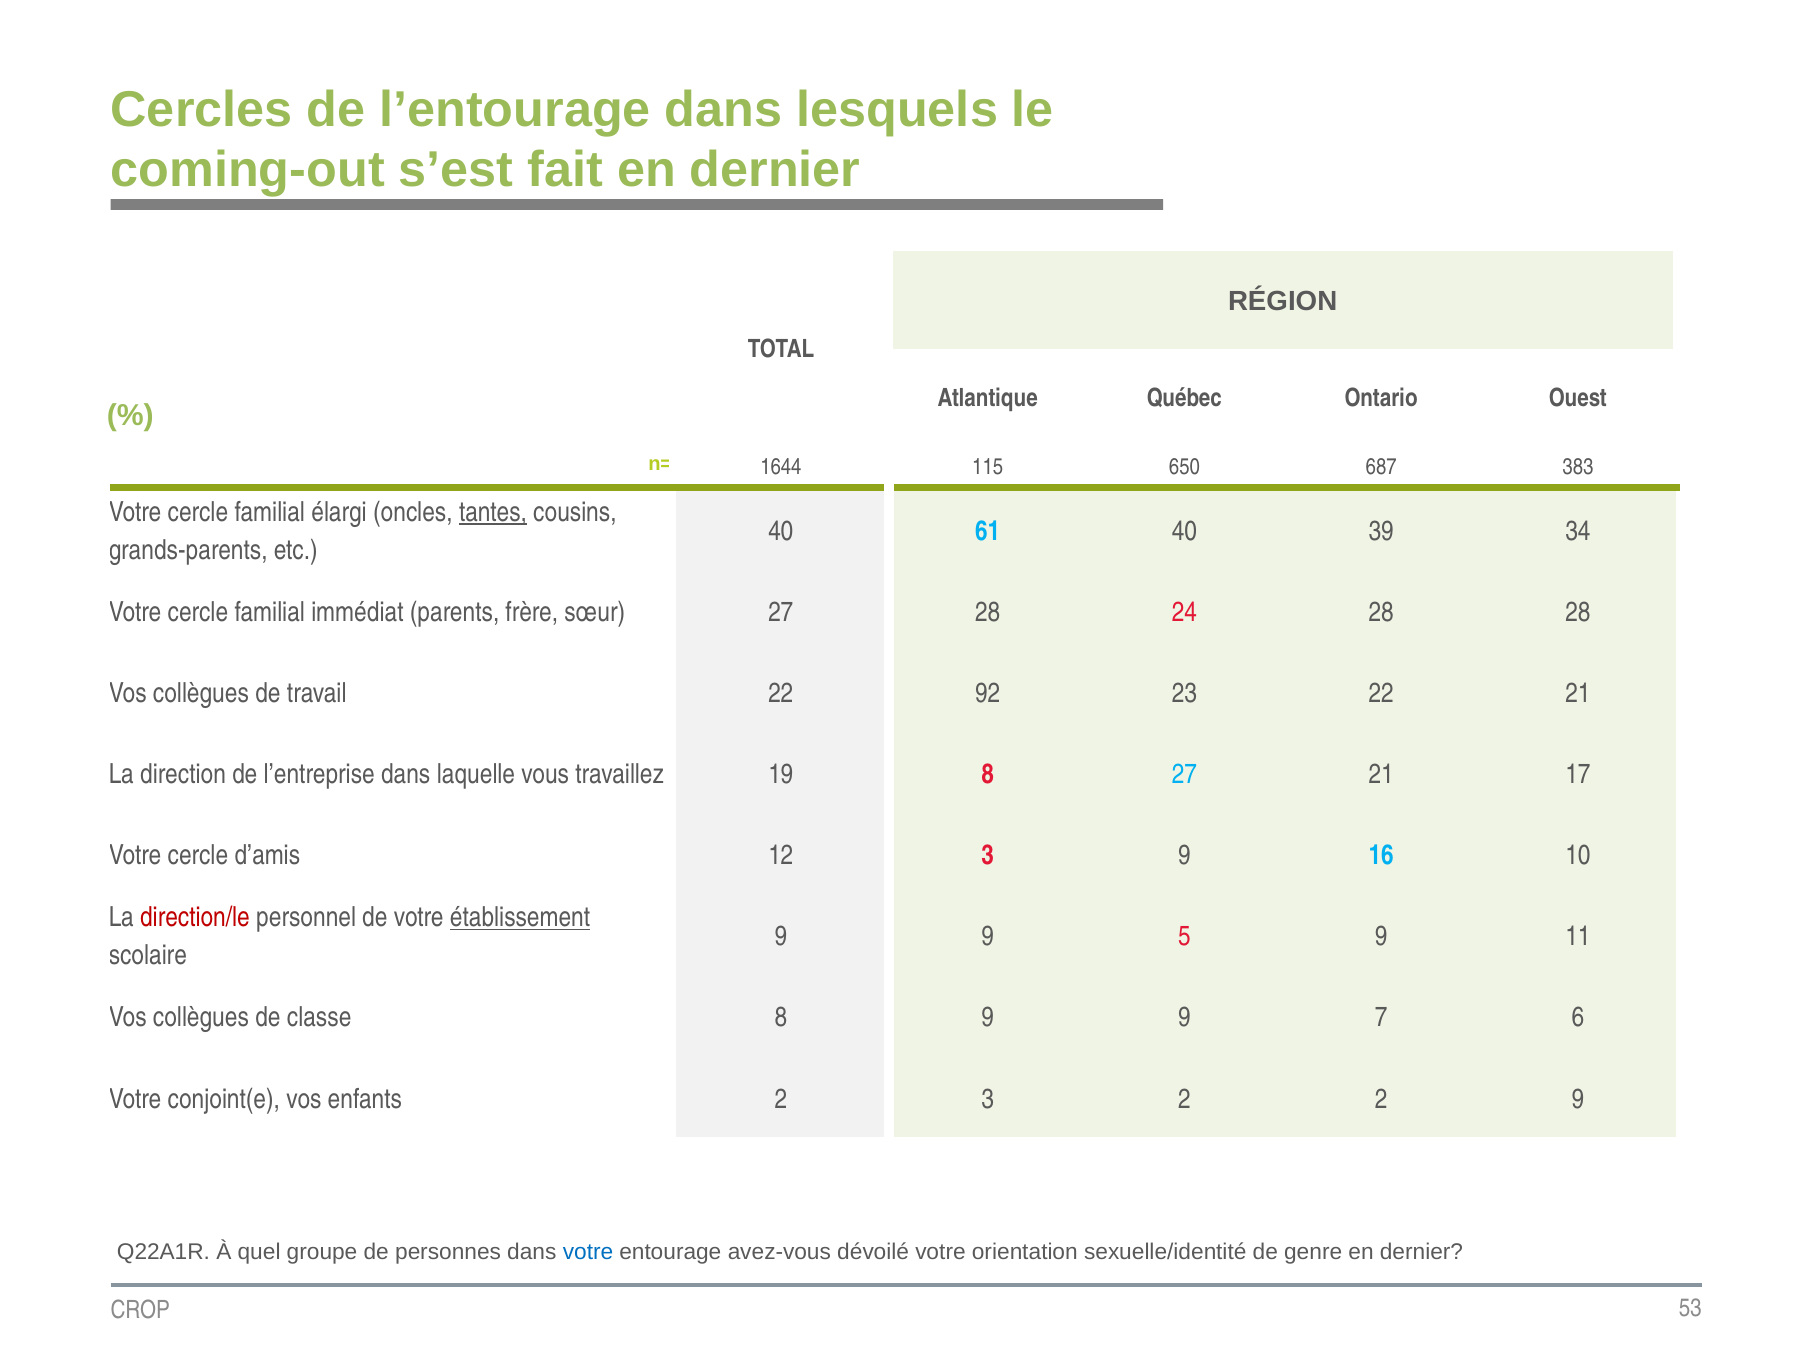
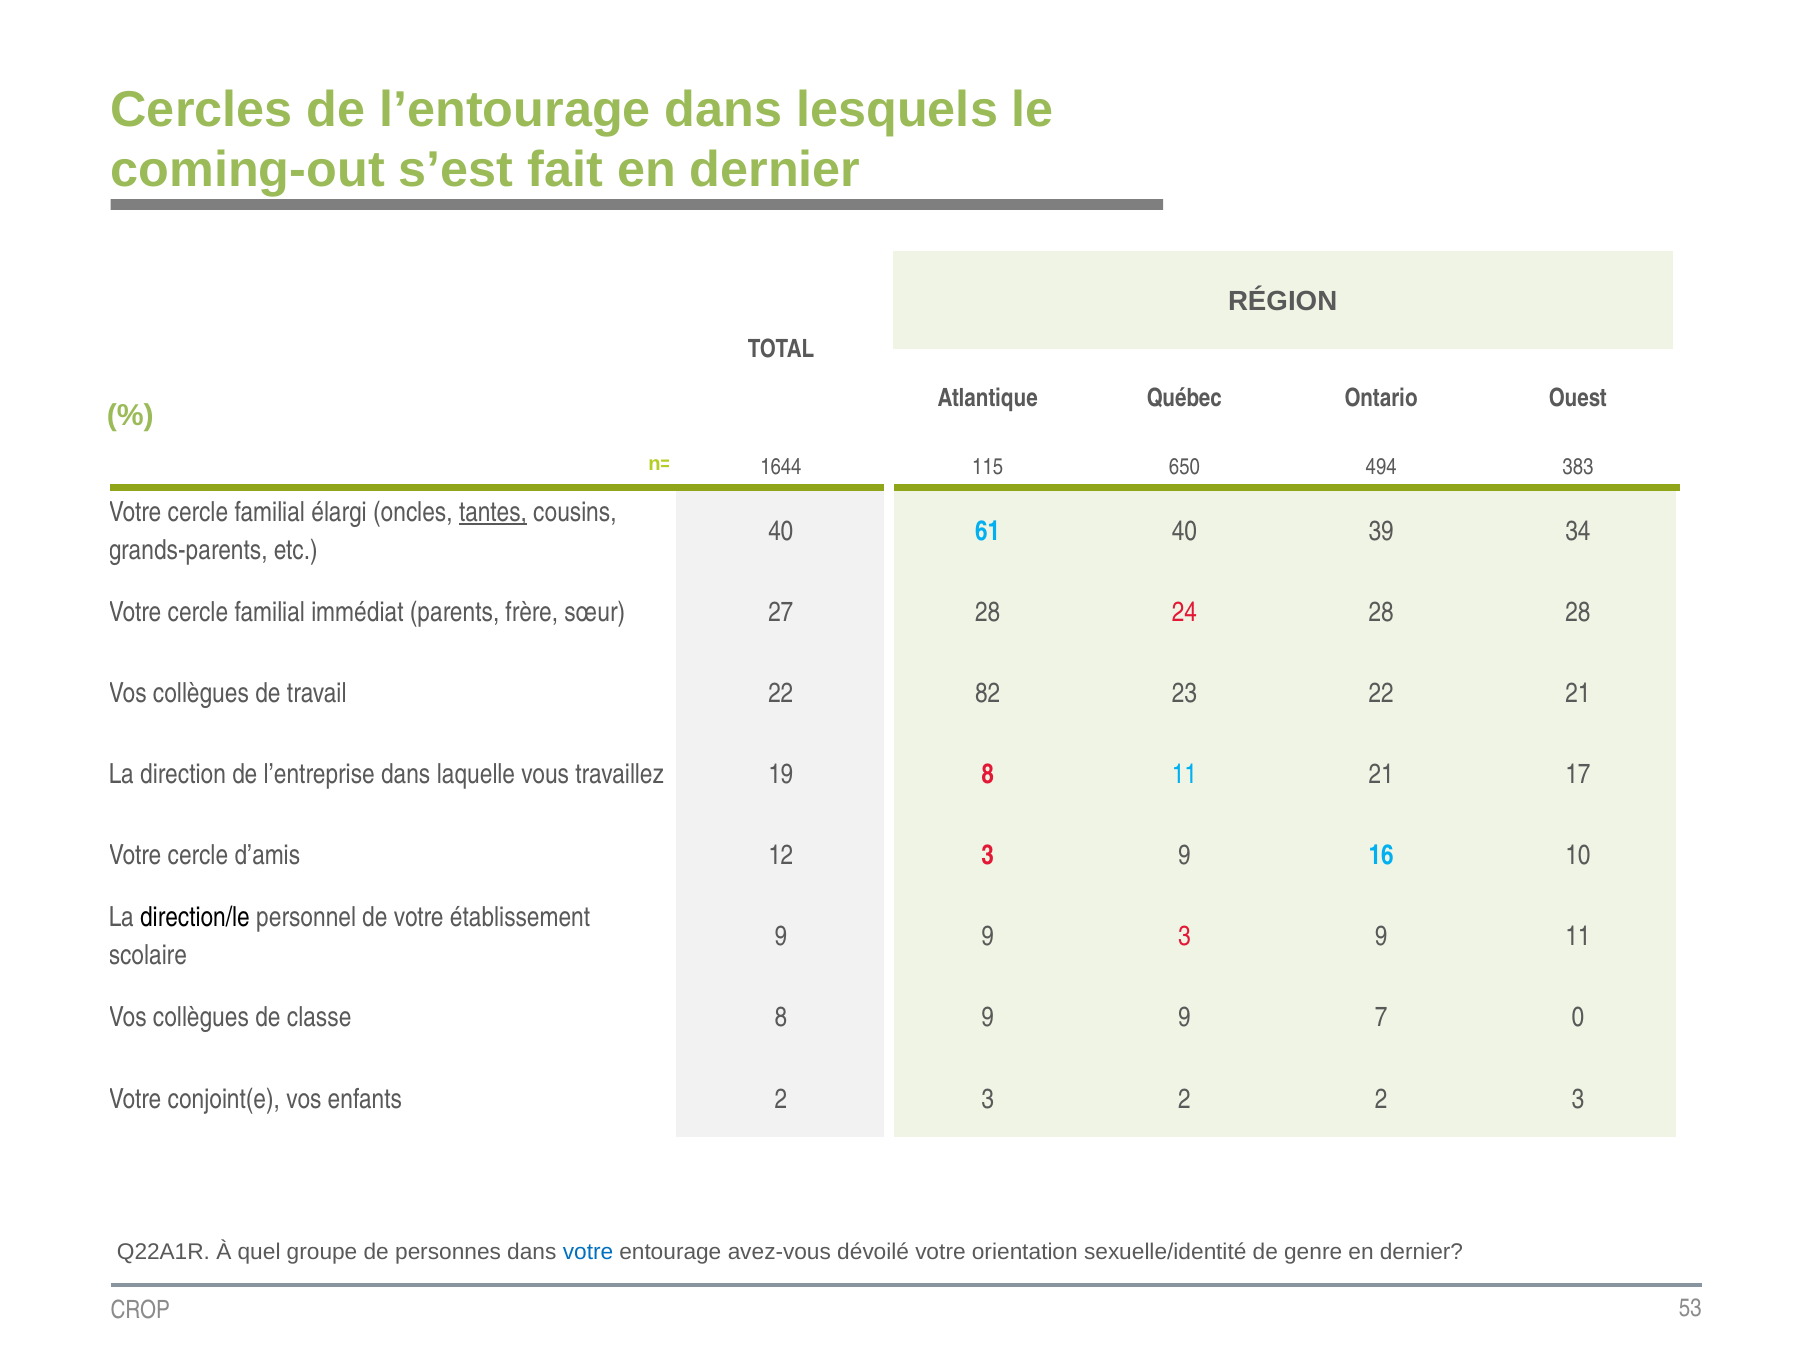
687: 687 -> 494
92: 92 -> 82
8 27: 27 -> 11
direction/le colour: red -> black
établissement underline: present -> none
9 5: 5 -> 3
6: 6 -> 0
2 2 9: 9 -> 3
